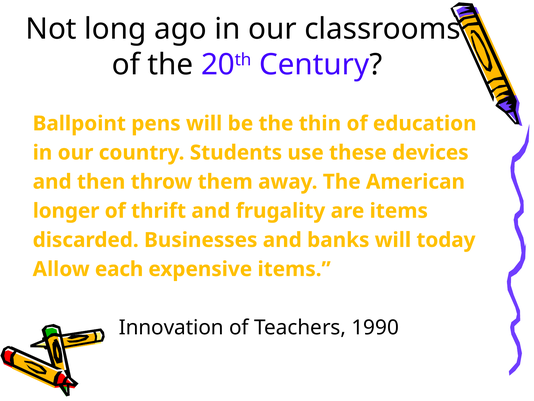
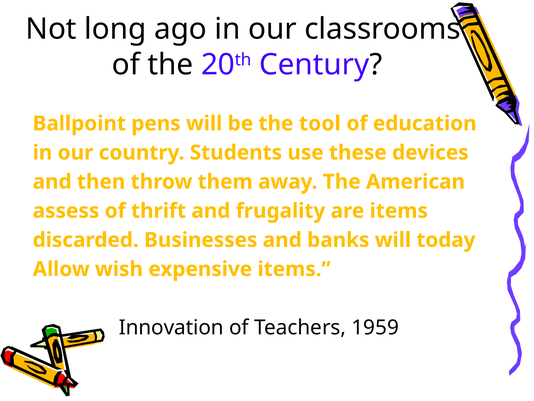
thin: thin -> tool
longer: longer -> assess
each: each -> wish
1990: 1990 -> 1959
